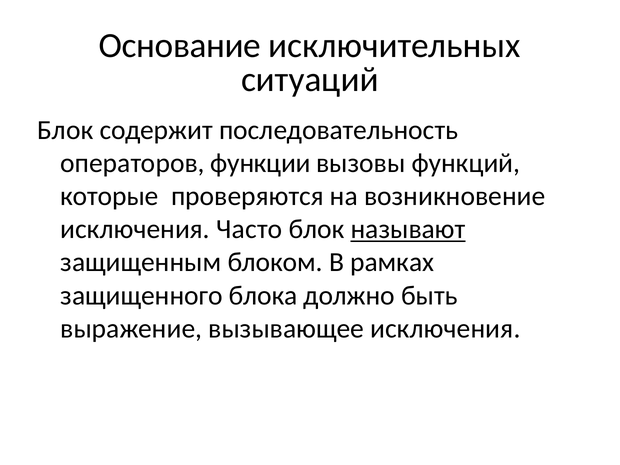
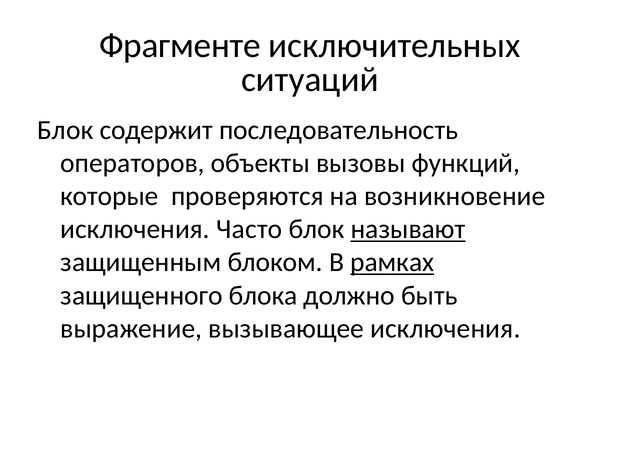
Основание: Основание -> Фрагменте
функции: функции -> объекты
рамках underline: none -> present
